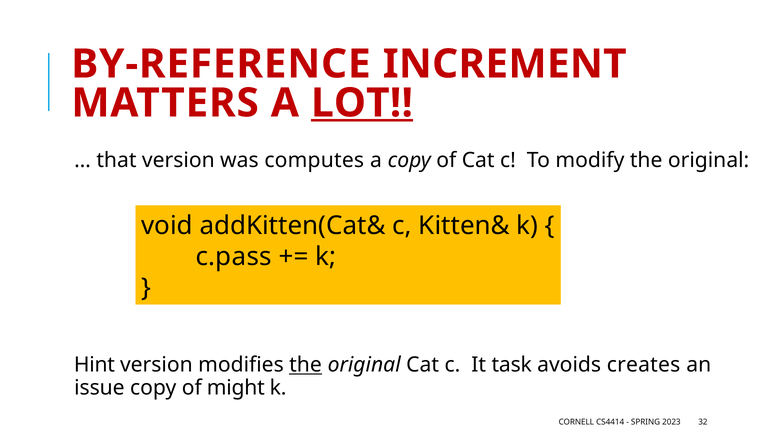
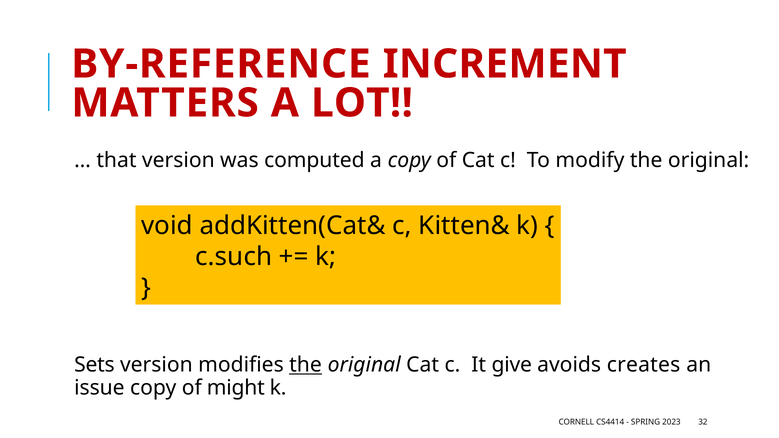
LOT underline: present -> none
computes: computes -> computed
c.pass: c.pass -> c.such
Hint: Hint -> Sets
task: task -> give
